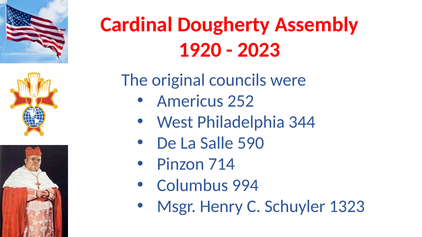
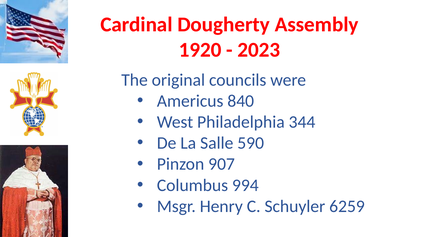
252: 252 -> 840
714: 714 -> 907
1323: 1323 -> 6259
